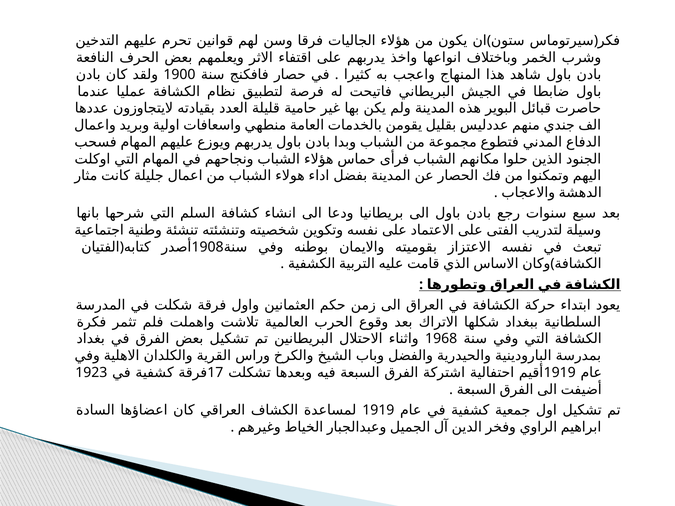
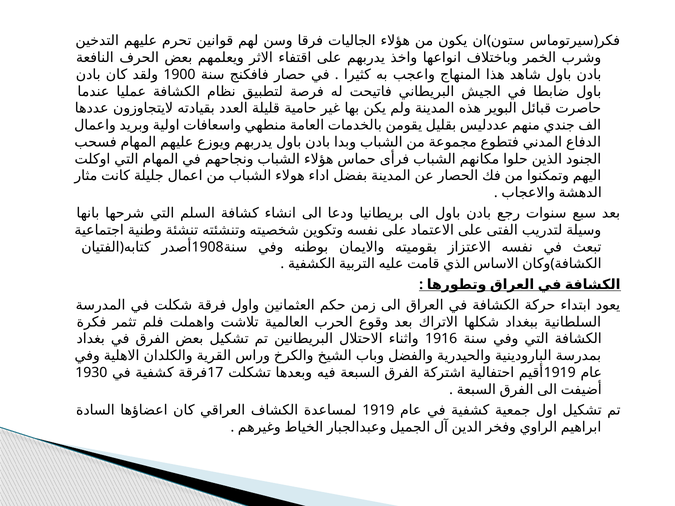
1968: 1968 -> 1916
1923: 1923 -> 1930
